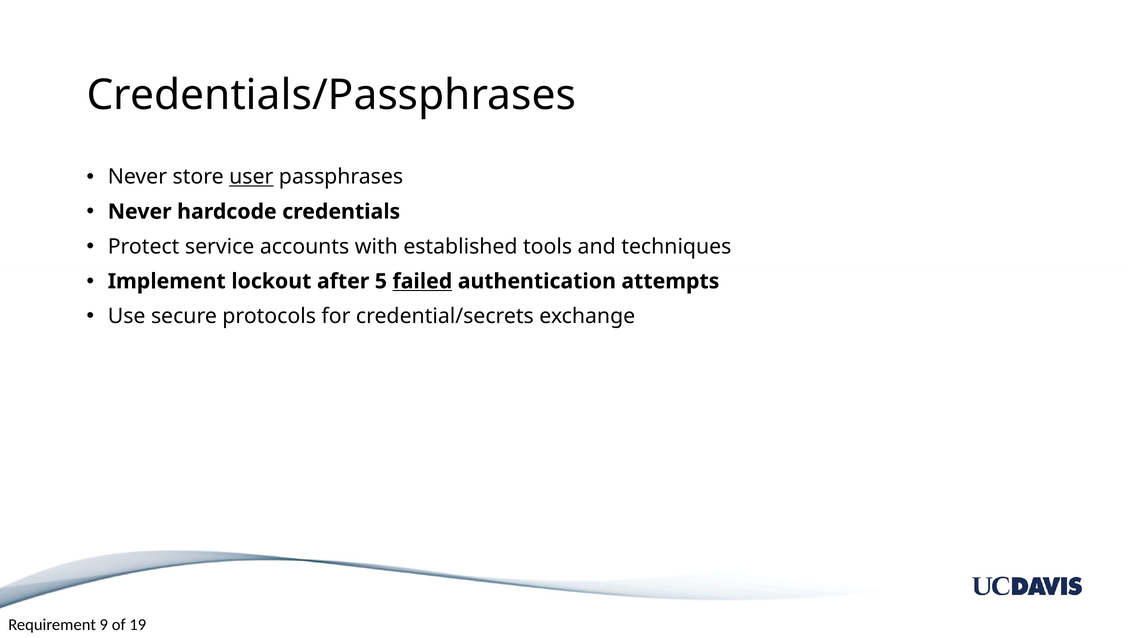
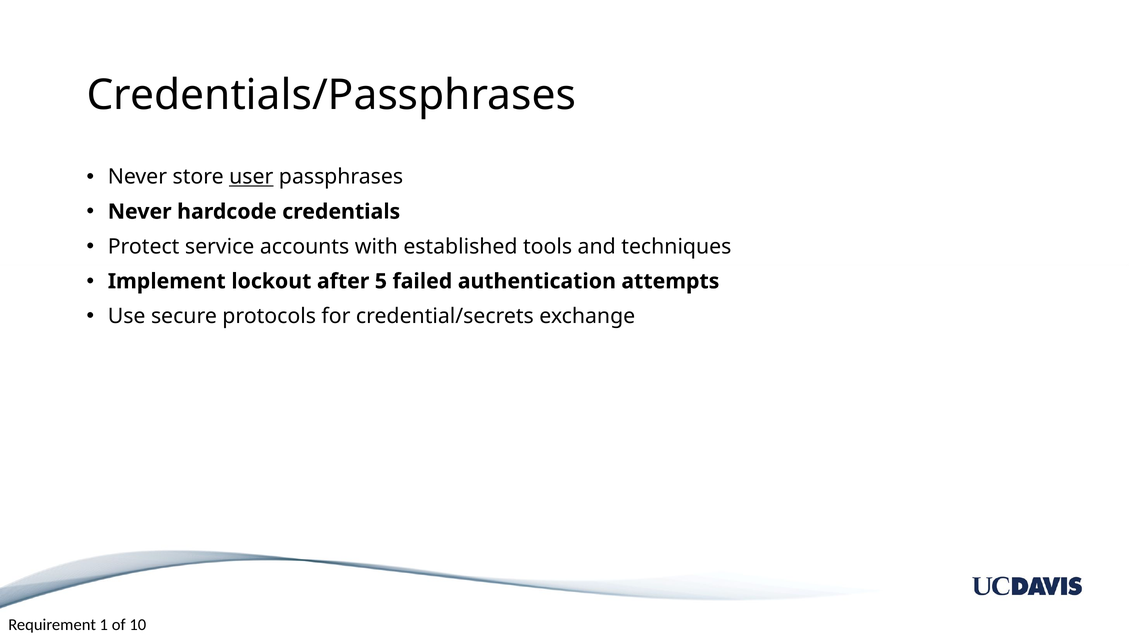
failed underline: present -> none
9: 9 -> 1
19: 19 -> 10
